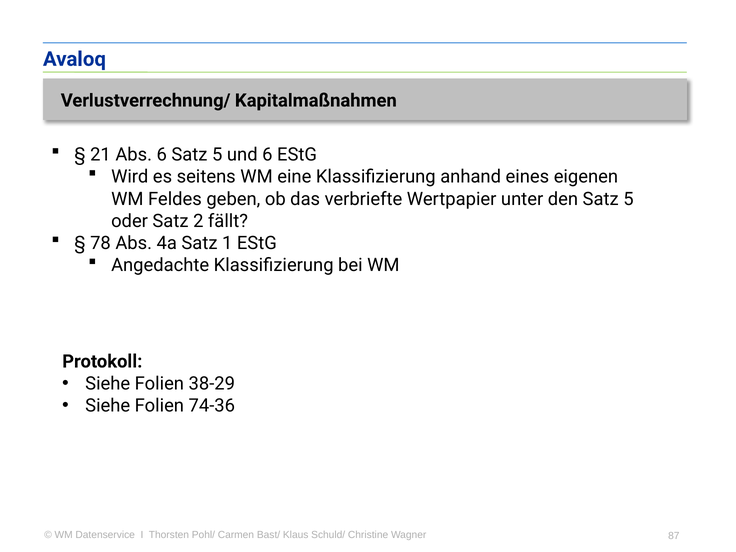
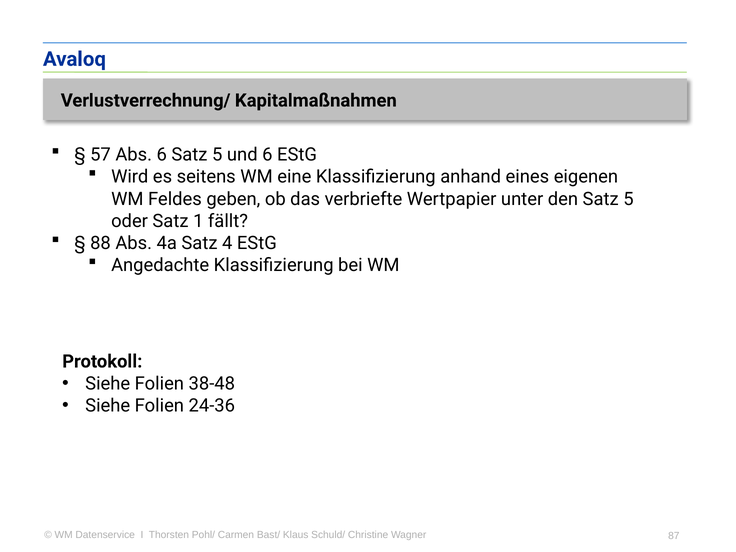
21: 21 -> 57
2: 2 -> 1
78: 78 -> 88
1: 1 -> 4
38-29: 38-29 -> 38-48
74-36: 74-36 -> 24-36
